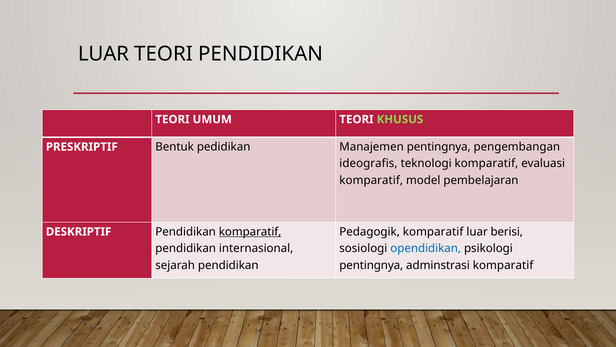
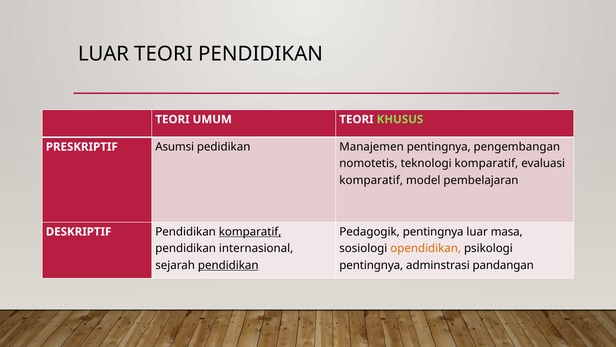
Bentuk: Bentuk -> Asumsi
ideografis: ideografis -> nomotetis
Pedagogik komparatif: komparatif -> pentingnya
berisi: berisi -> masa
opendidikan colour: blue -> orange
pendidikan at (228, 265) underline: none -> present
adminstrasi komparatif: komparatif -> pandangan
